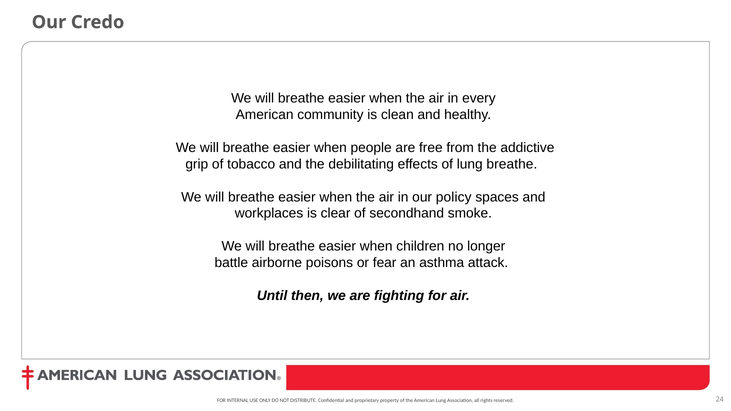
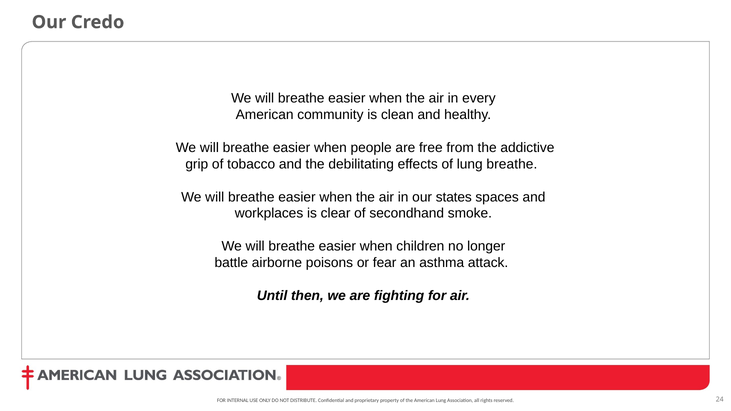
policy: policy -> states
